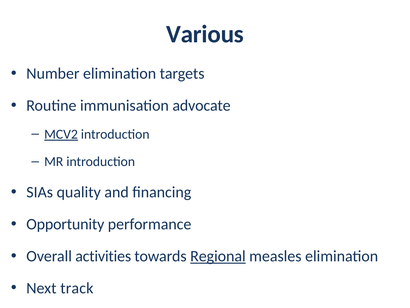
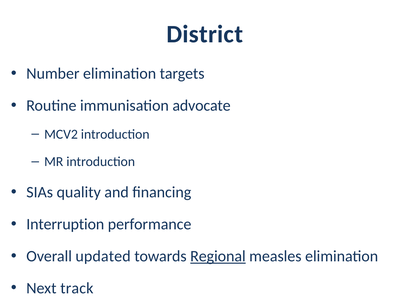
Various: Various -> District
MCV2 underline: present -> none
Opportunity: Opportunity -> Interruption
activities: activities -> updated
